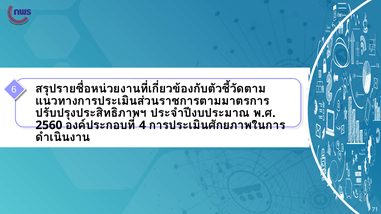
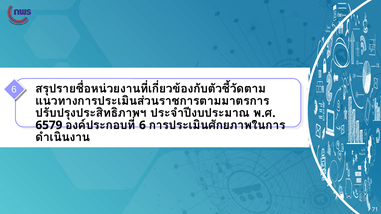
2560: 2560 -> 6579
4 at (142, 125): 4 -> 6
